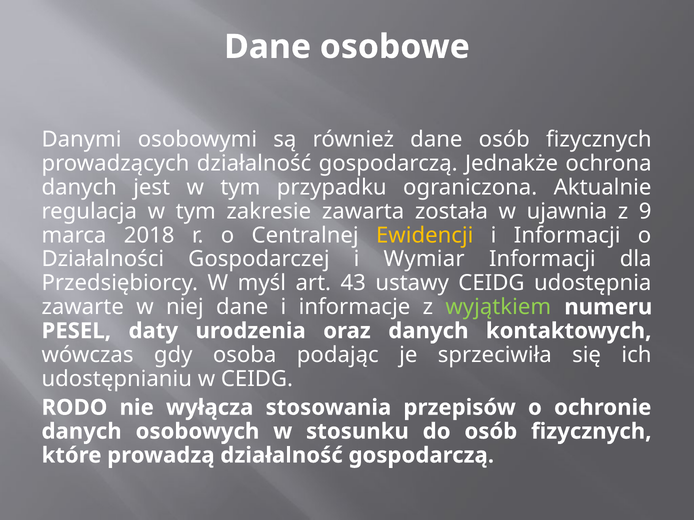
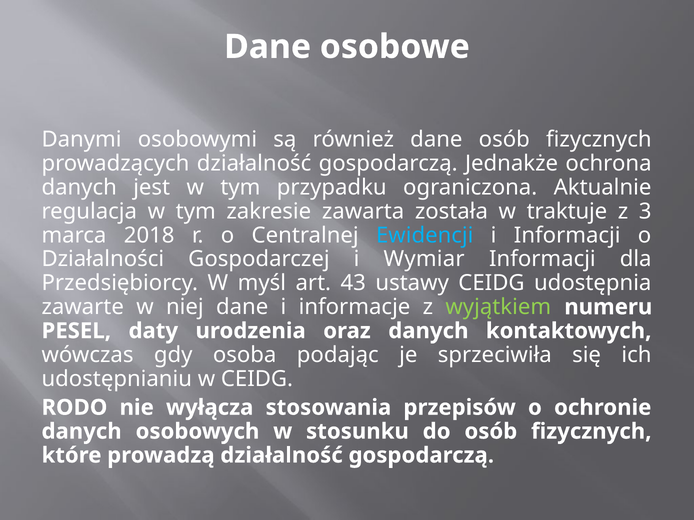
ujawnia: ujawnia -> traktuje
9: 9 -> 3
Ewidencji colour: yellow -> light blue
